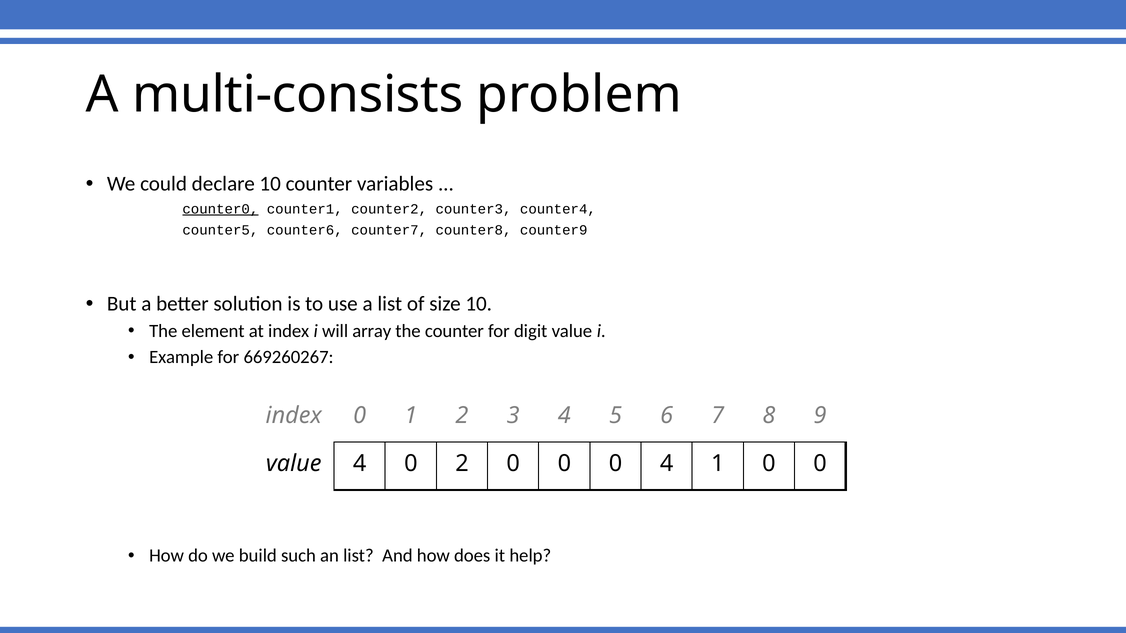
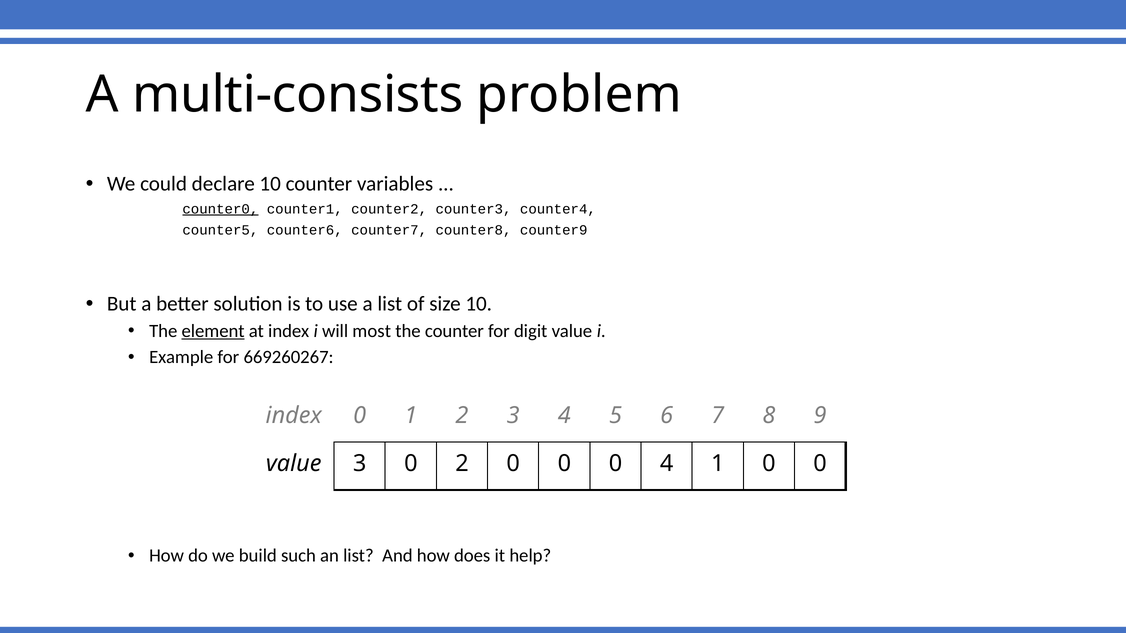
element underline: none -> present
array: array -> most
value 4: 4 -> 3
